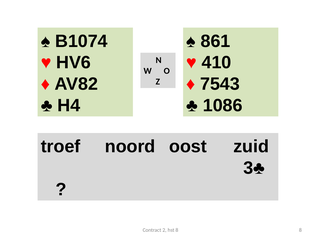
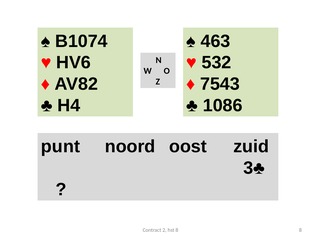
861: 861 -> 463
410: 410 -> 532
troef: troef -> punt
